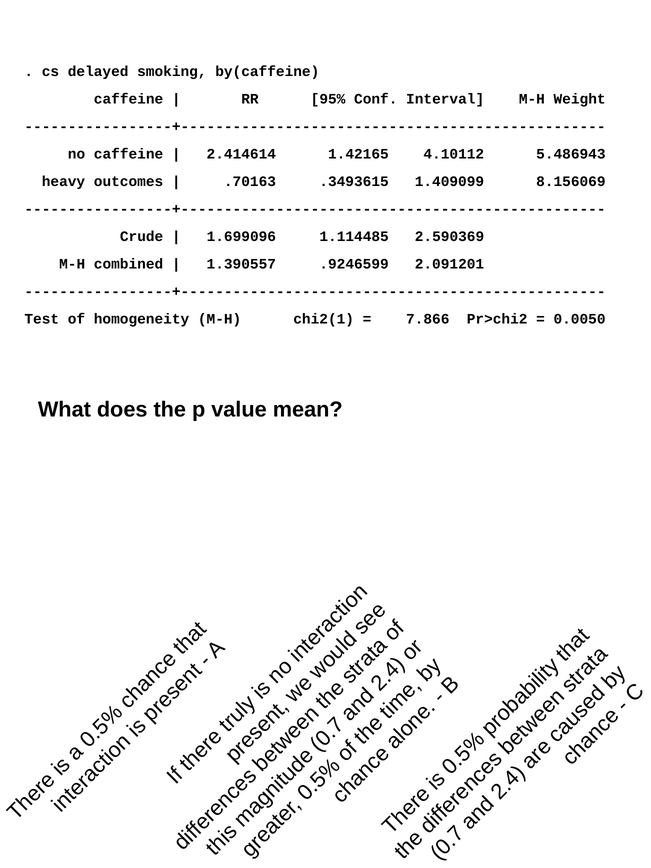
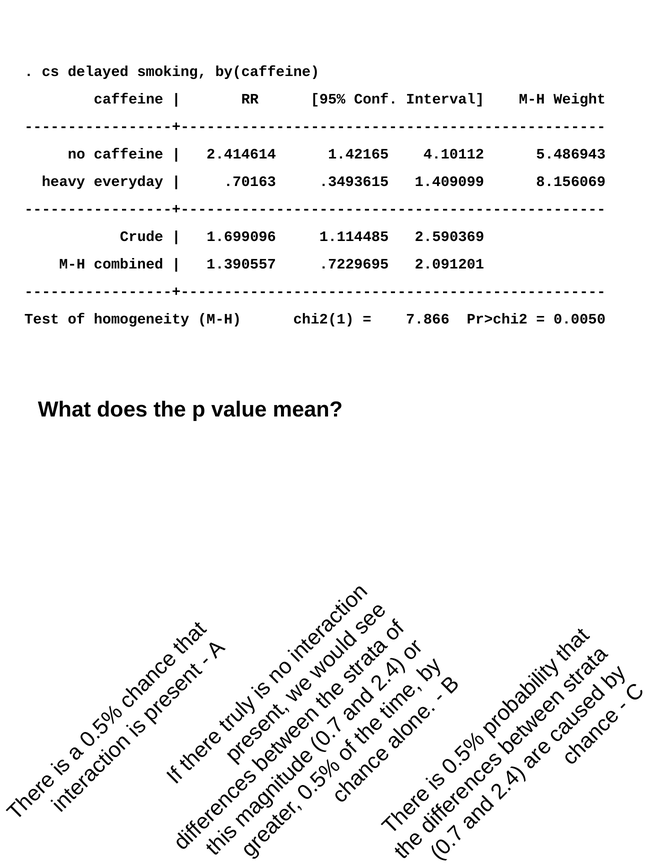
outcomes: outcomes -> everyday
.9246599: .9246599 -> .7229695
